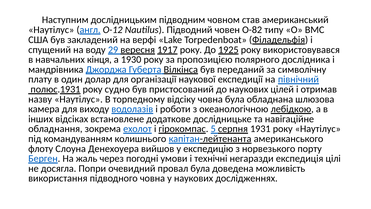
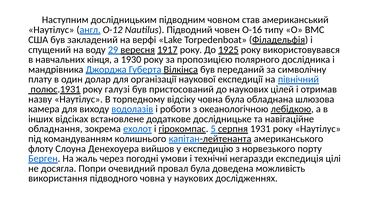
О-82: О-82 -> О-16
судно: судно -> галузі
